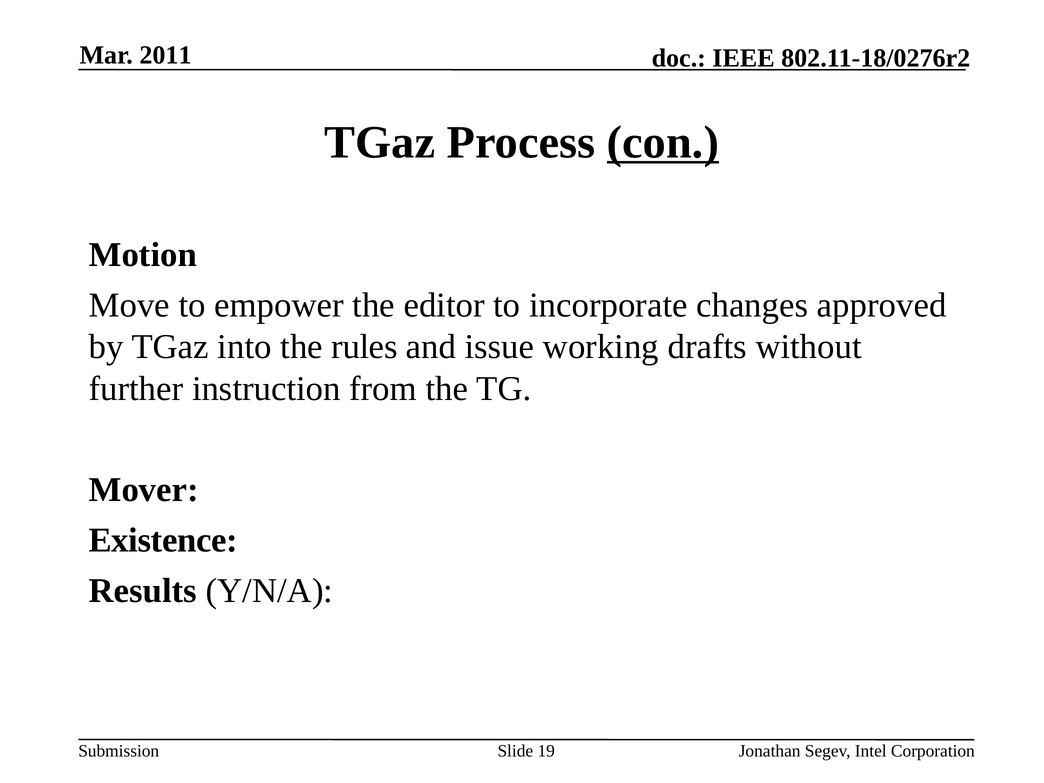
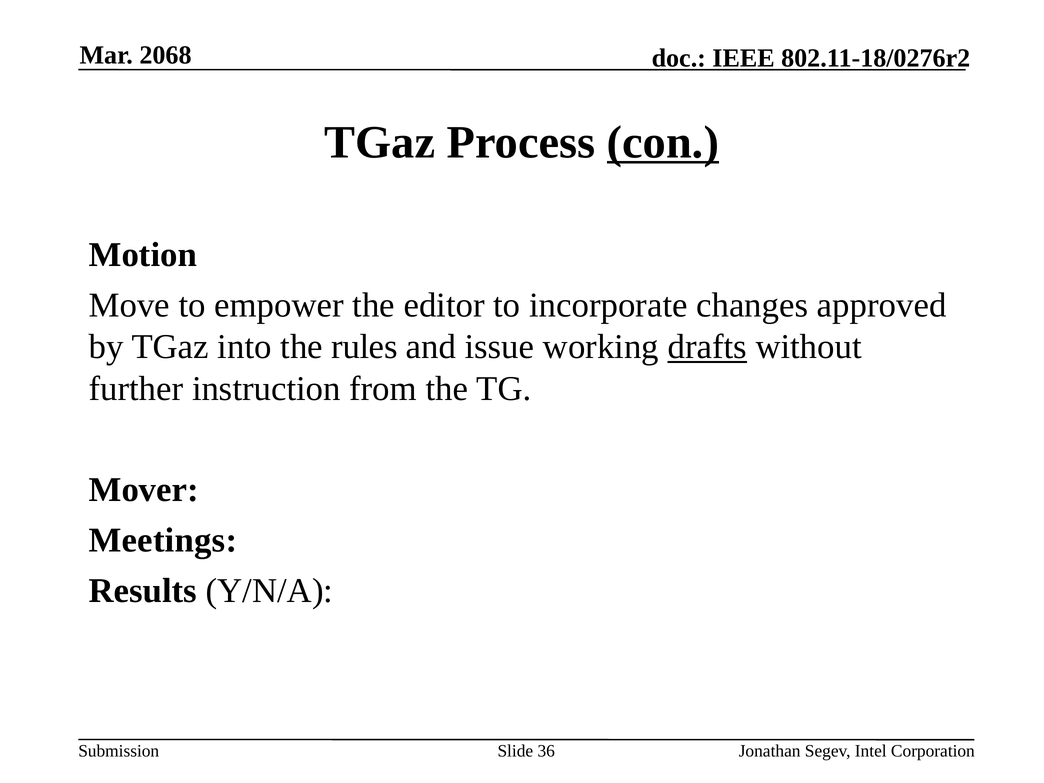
2011: 2011 -> 2068
drafts underline: none -> present
Existence: Existence -> Meetings
19: 19 -> 36
